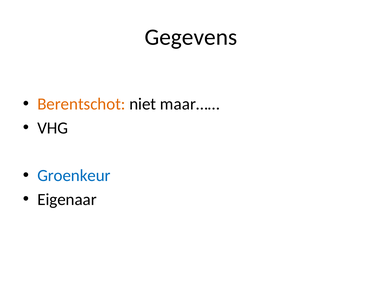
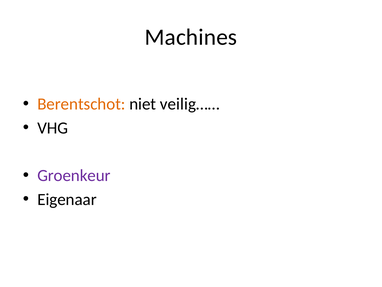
Gegevens: Gegevens -> Machines
maar……: maar…… -> veilig……
Groenkeur colour: blue -> purple
